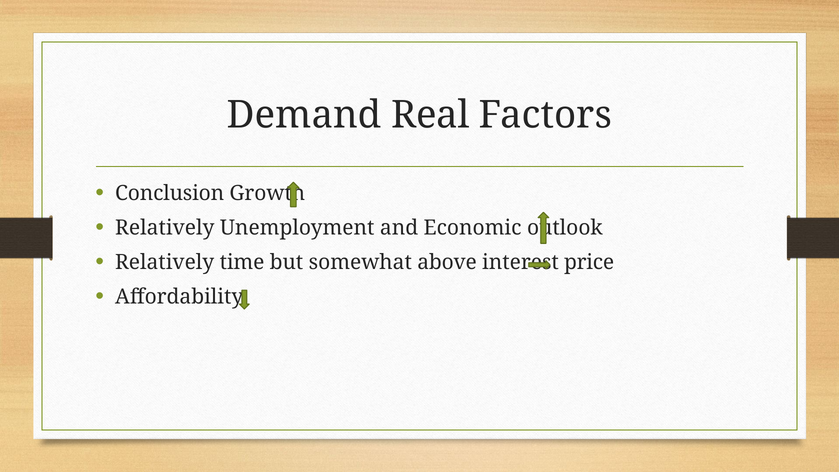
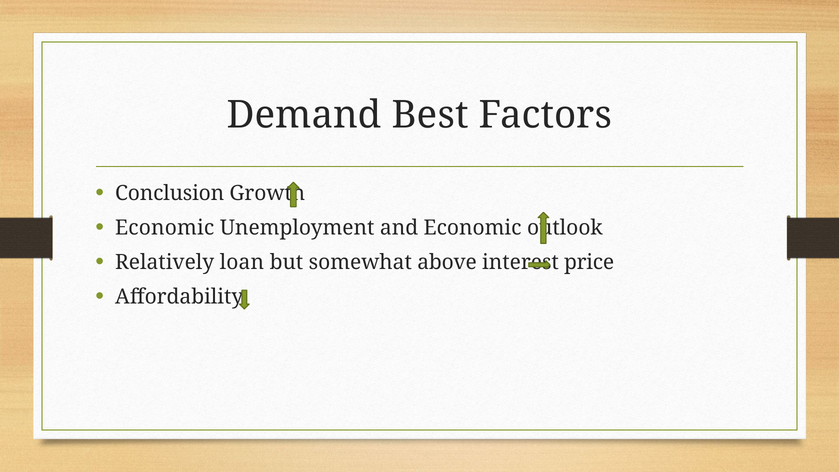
Real: Real -> Best
Relatively at (165, 228): Relatively -> Economic
time: time -> loan
